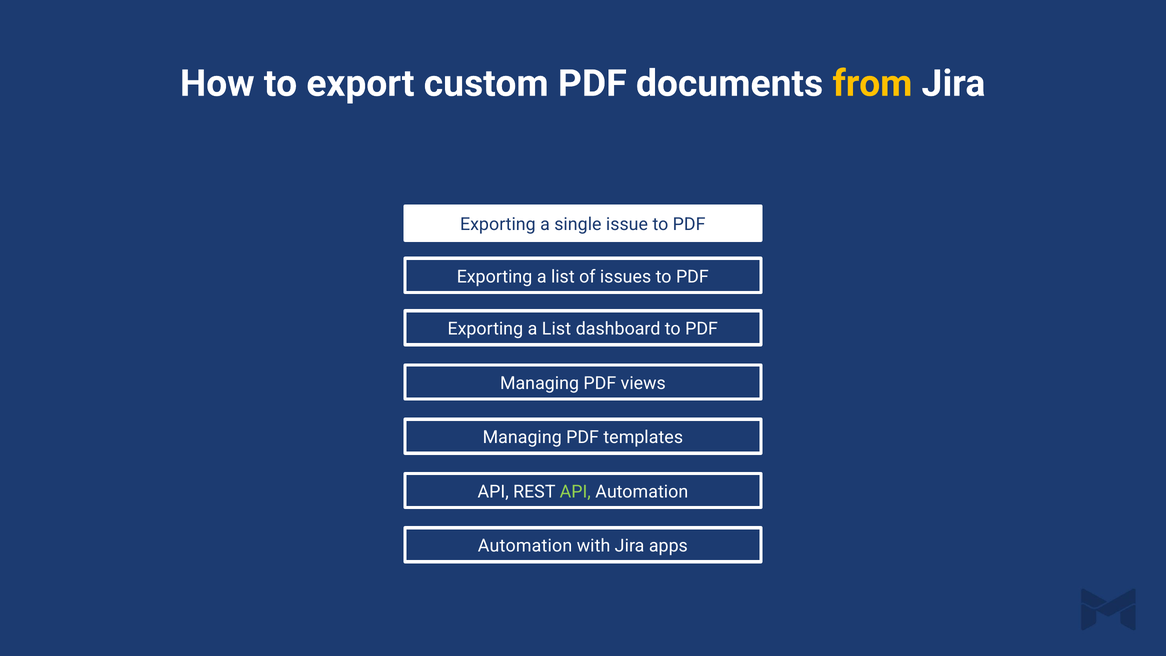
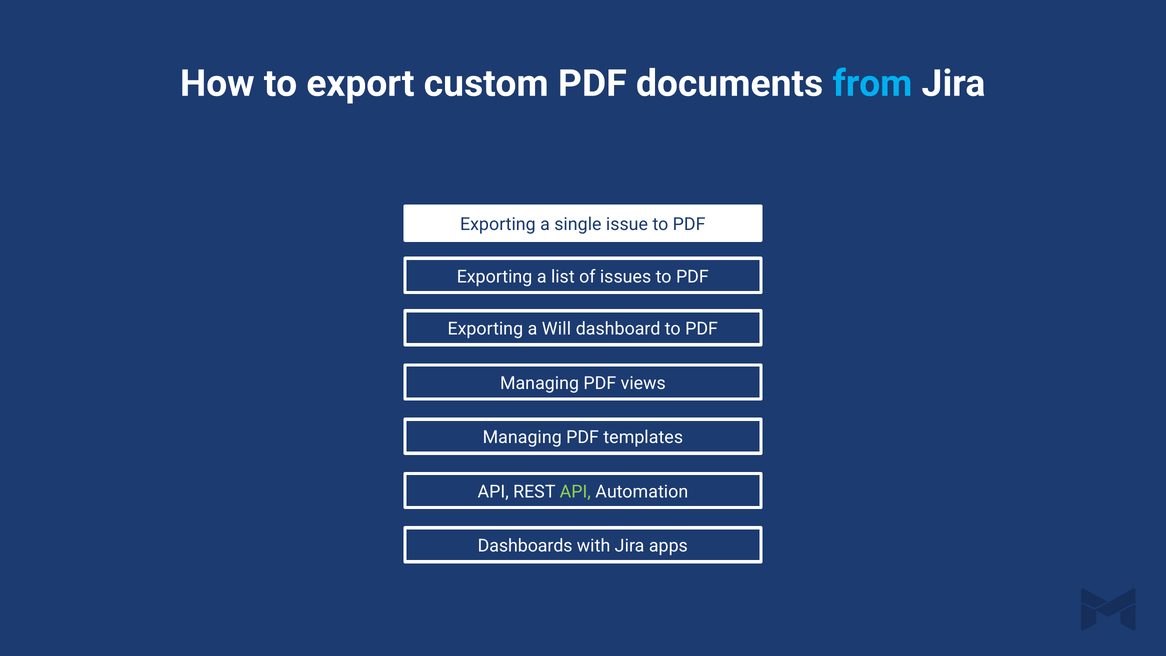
from colour: yellow -> light blue
List at (556, 329): List -> Will
Automation at (525, 546): Automation -> Dashboards
